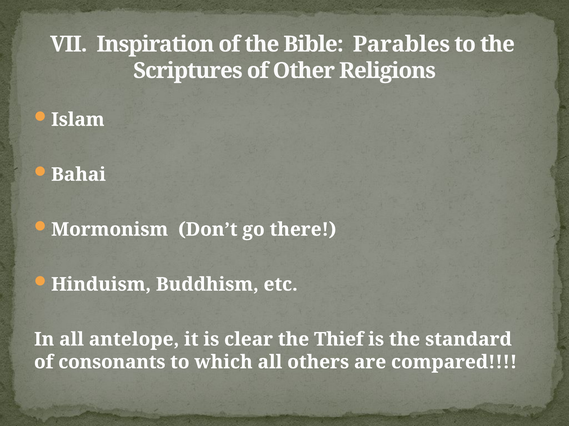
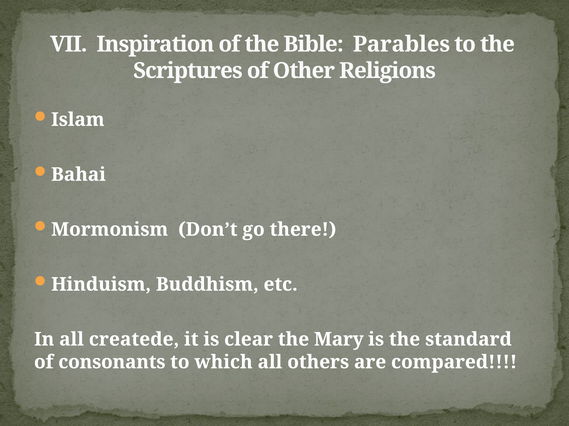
antelope: antelope -> createde
Thief: Thief -> Mary
